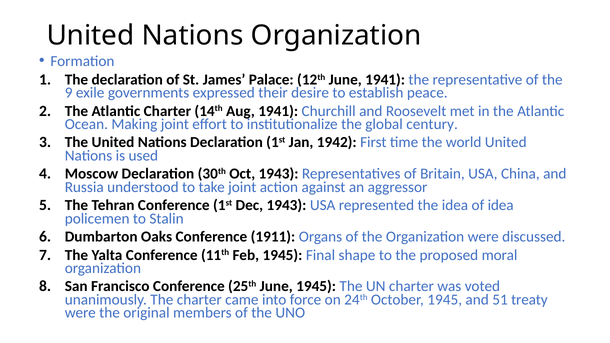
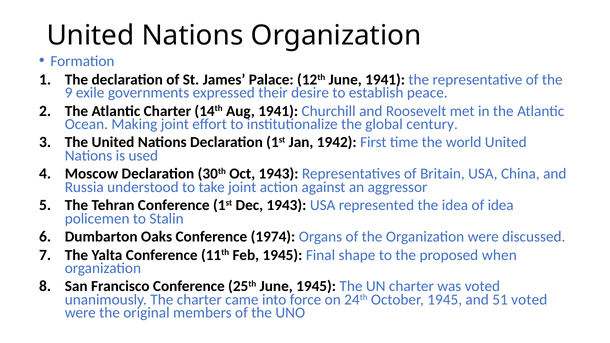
1911: 1911 -> 1974
moral: moral -> when
51 treaty: treaty -> voted
